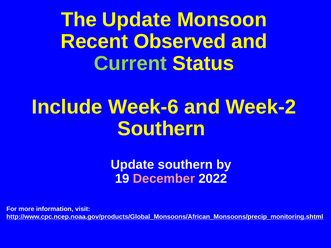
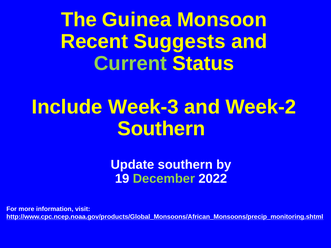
The Update: Update -> Guinea
Observed: Observed -> Suggests
Week-6: Week-6 -> Week-3
December colour: pink -> light green
